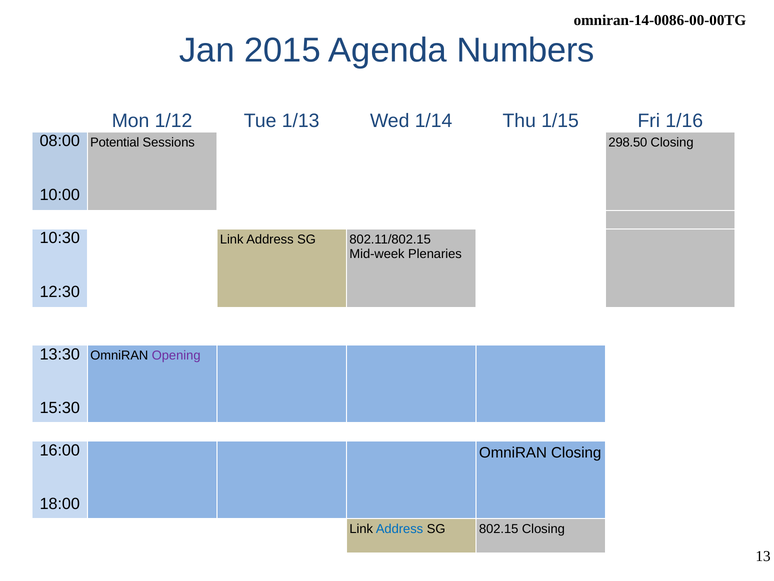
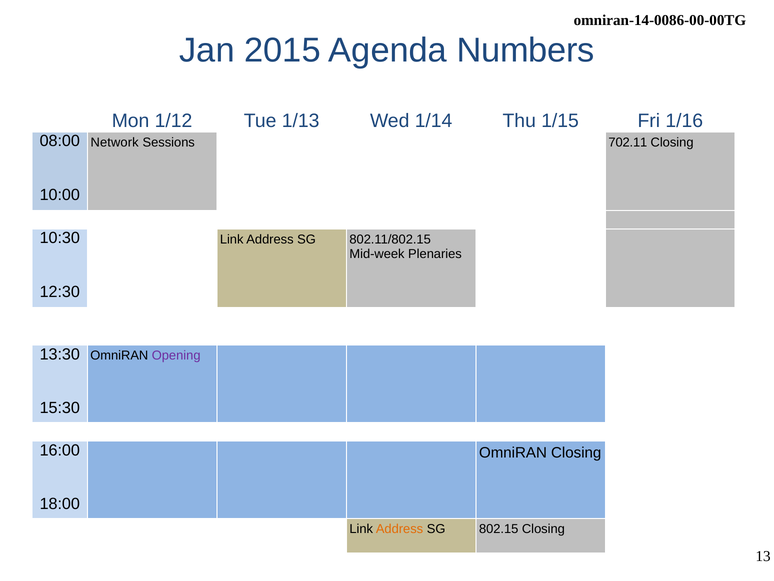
Potential: Potential -> Network
298.50: 298.50 -> 702.11
Address at (400, 528) colour: blue -> orange
